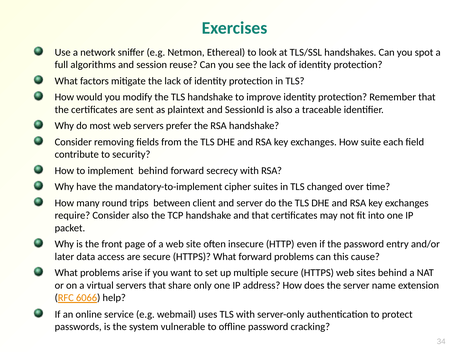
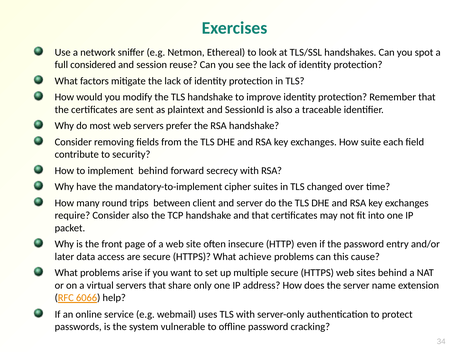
algorithms: algorithms -> considered
What forward: forward -> achieve
